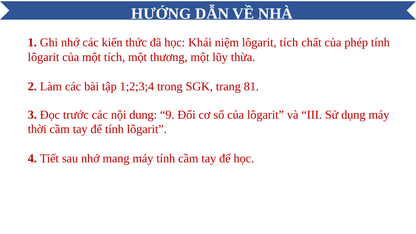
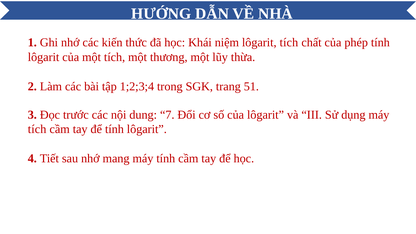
81: 81 -> 51
9: 9 -> 7
thời at (37, 129): thời -> tích
